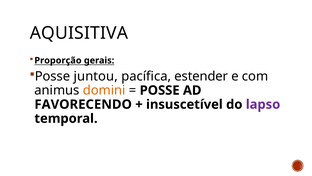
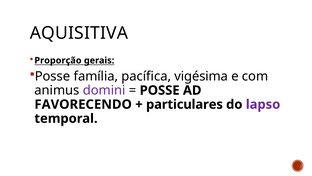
juntou: juntou -> família
estender: estender -> vigésima
domini colour: orange -> purple
insuscetível: insuscetível -> particulares
